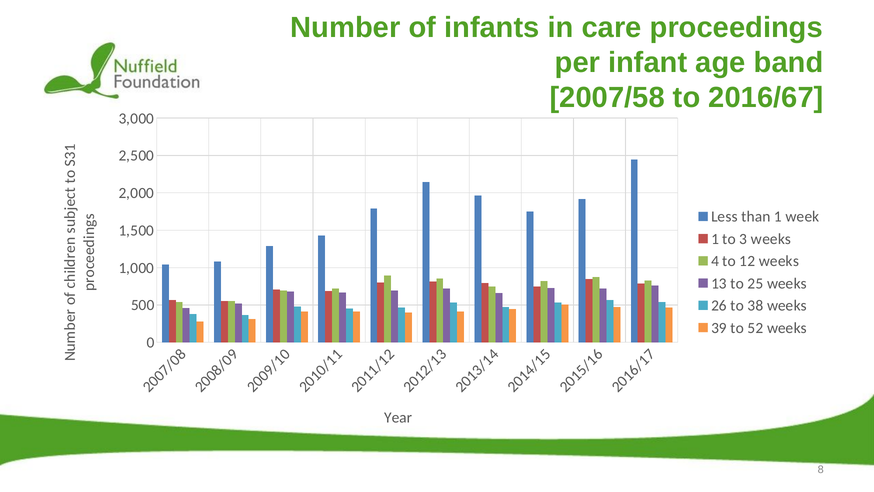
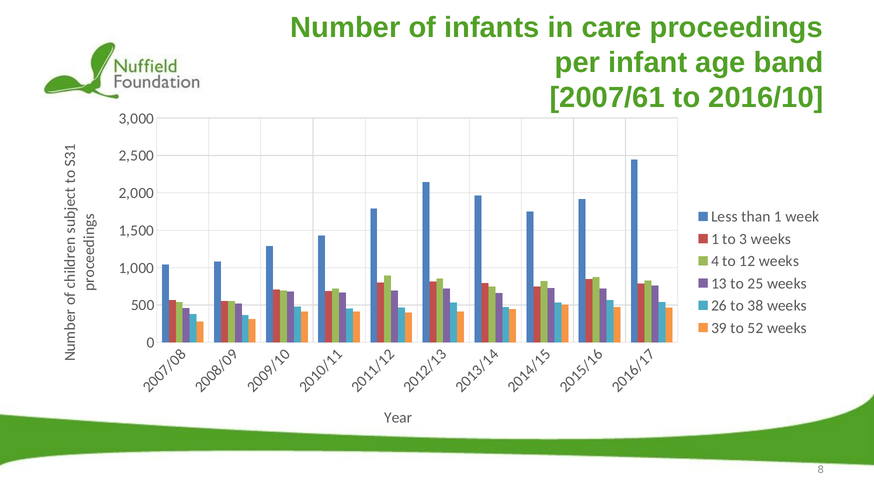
2007/58: 2007/58 -> 2007/61
2016/67: 2016/67 -> 2016/10
